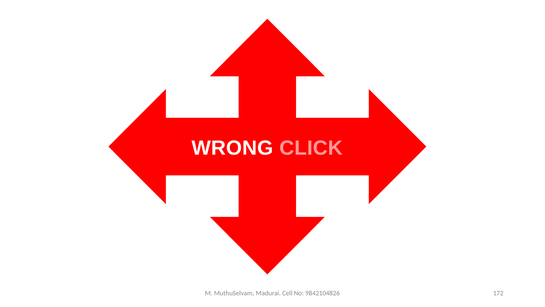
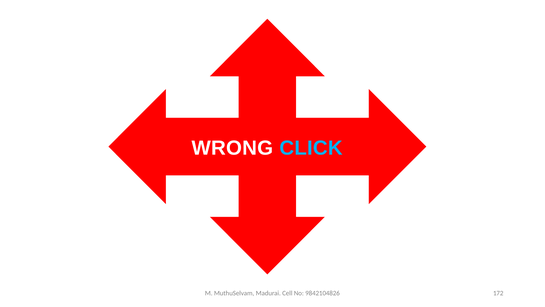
CLICK colour: pink -> light blue
